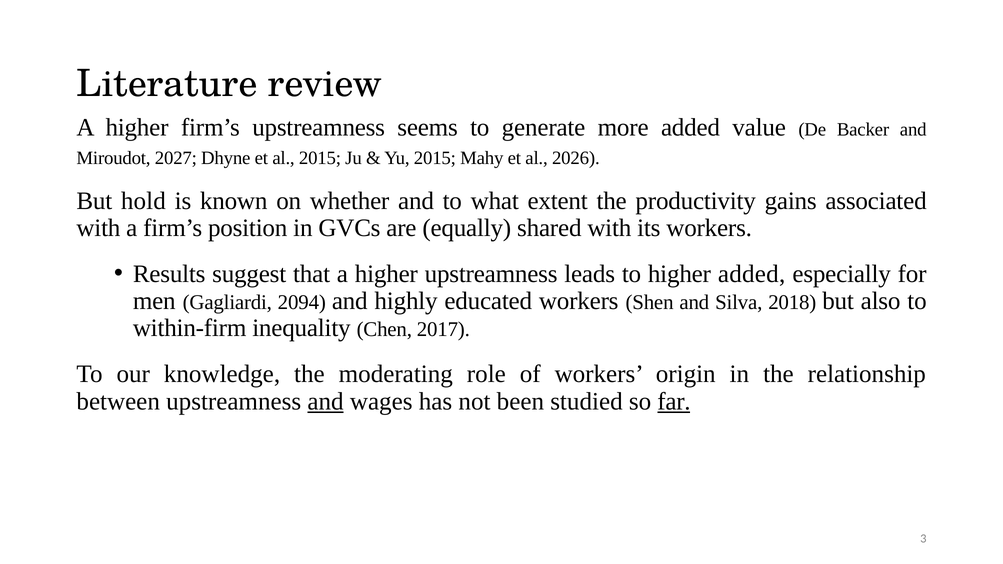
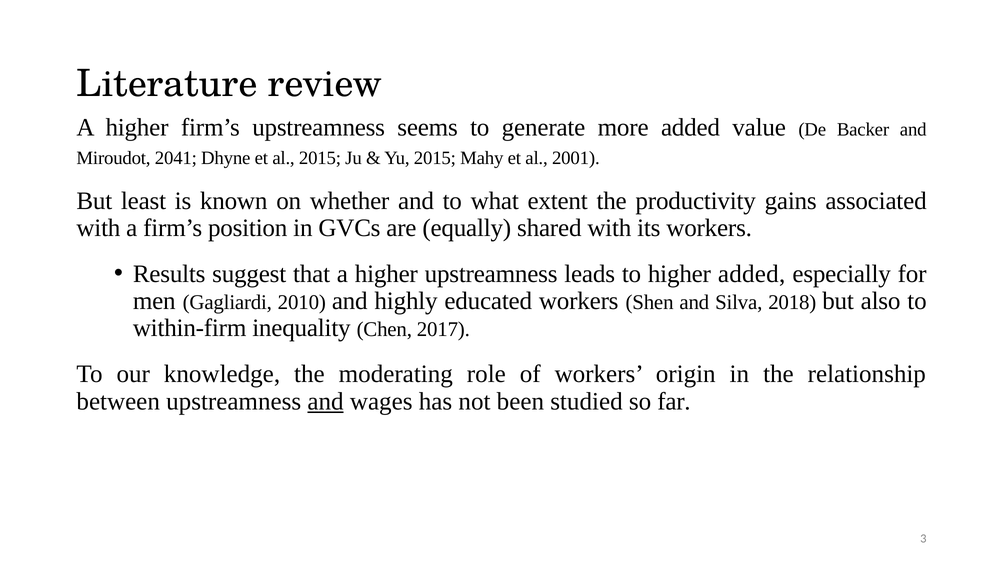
2027: 2027 -> 2041
2026: 2026 -> 2001
hold: hold -> least
2094: 2094 -> 2010
far underline: present -> none
